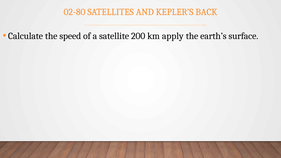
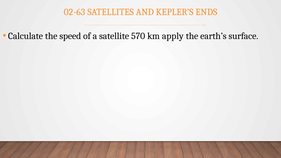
02-80: 02-80 -> 02-63
BACK: BACK -> ENDS
200: 200 -> 570
